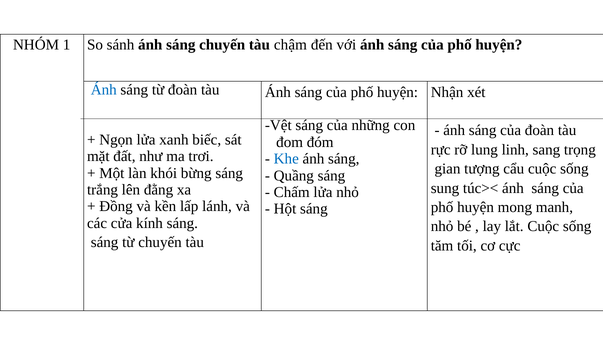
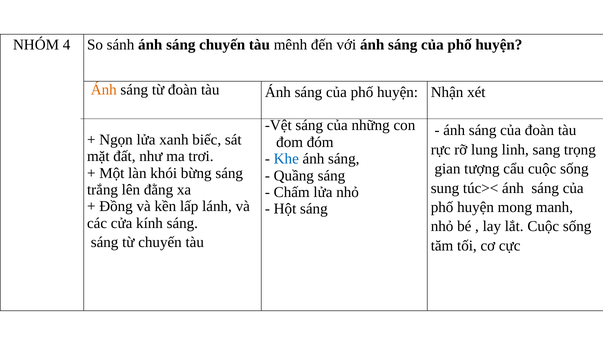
1: 1 -> 4
chậm: chậm -> mênh
Ánh at (104, 90) colour: blue -> orange
